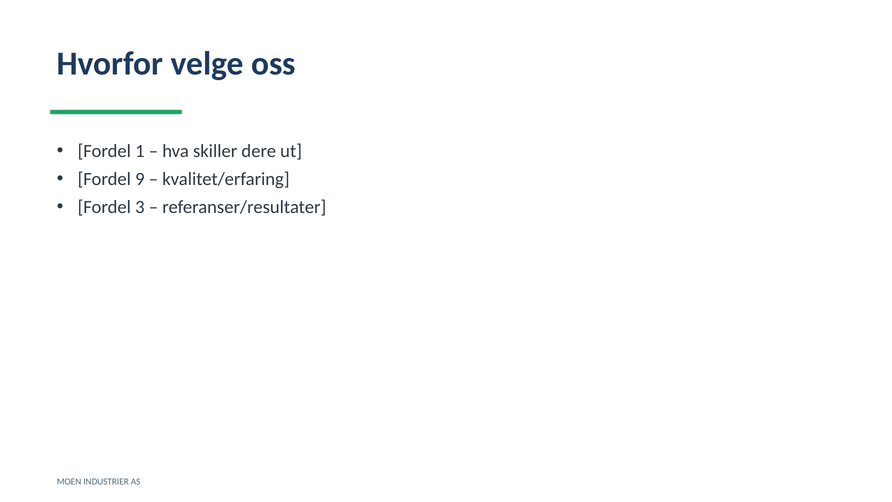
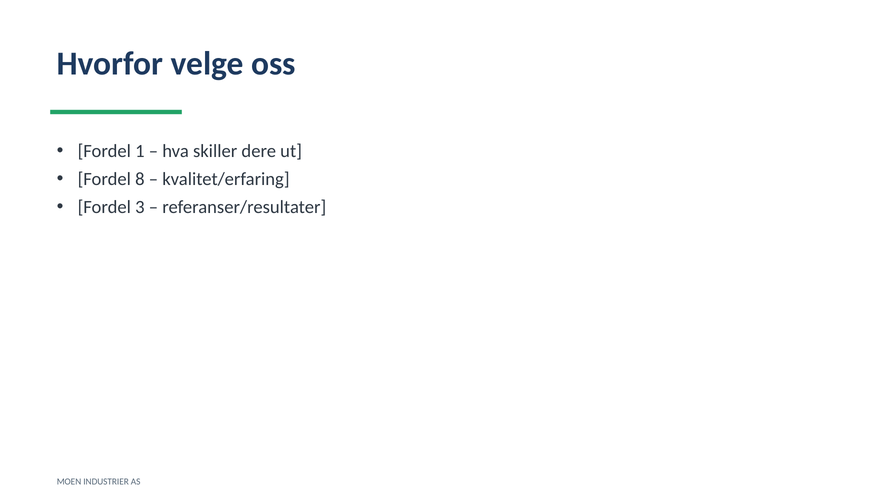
9: 9 -> 8
